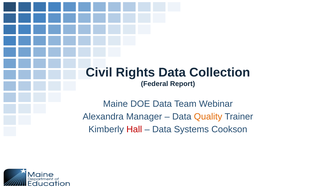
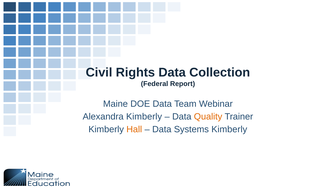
Alexandra Manager: Manager -> Kimberly
Hall colour: red -> orange
Systems Cookson: Cookson -> Kimberly
